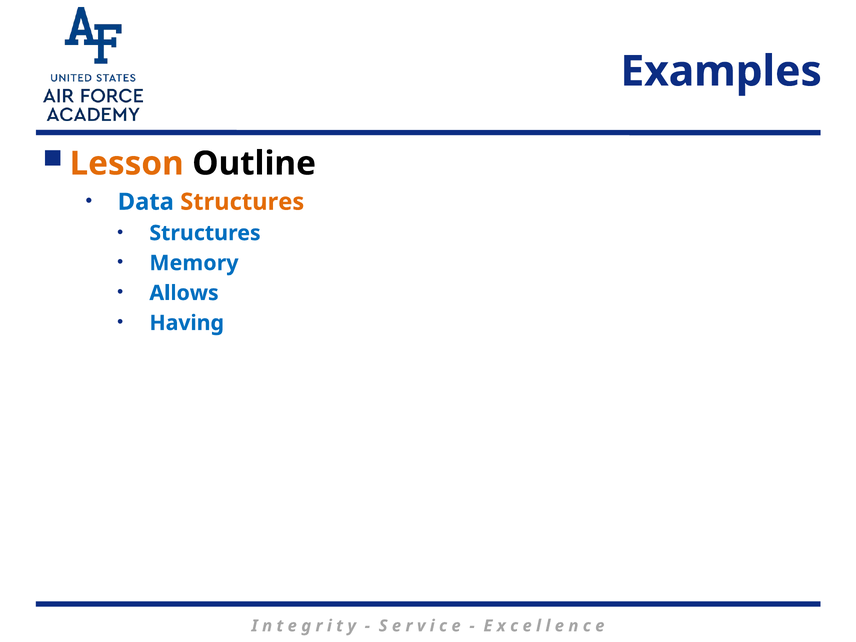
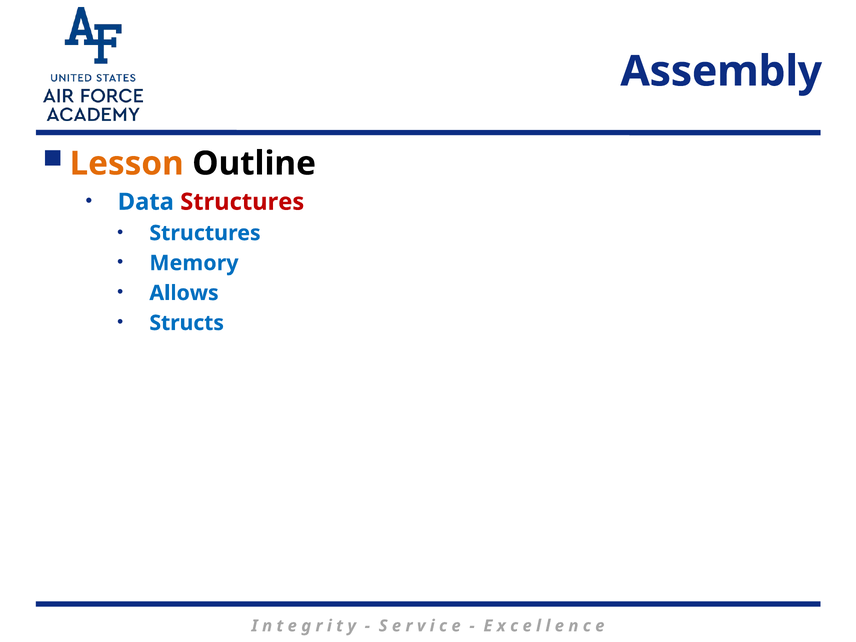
Examples: Examples -> Assembly
Structures at (242, 202) colour: orange -> red
Having: Having -> Structs
